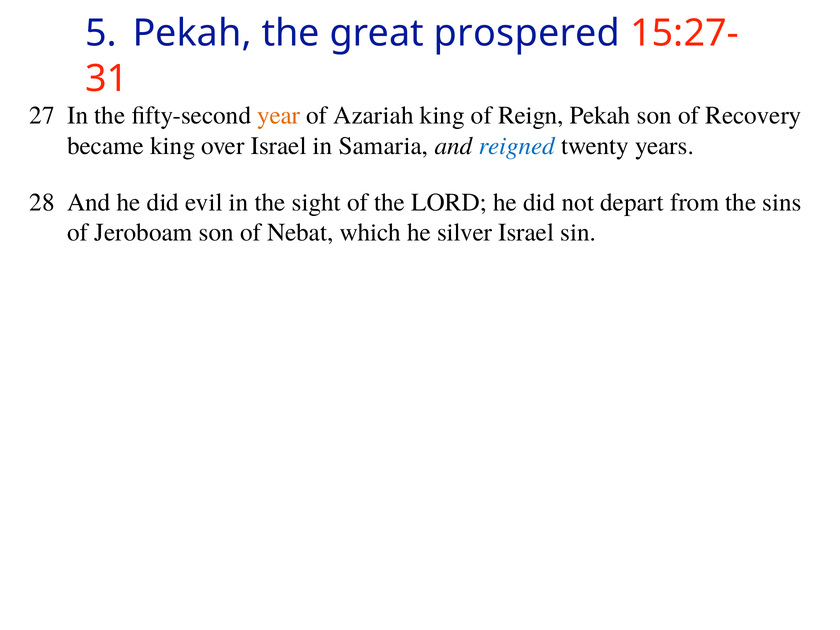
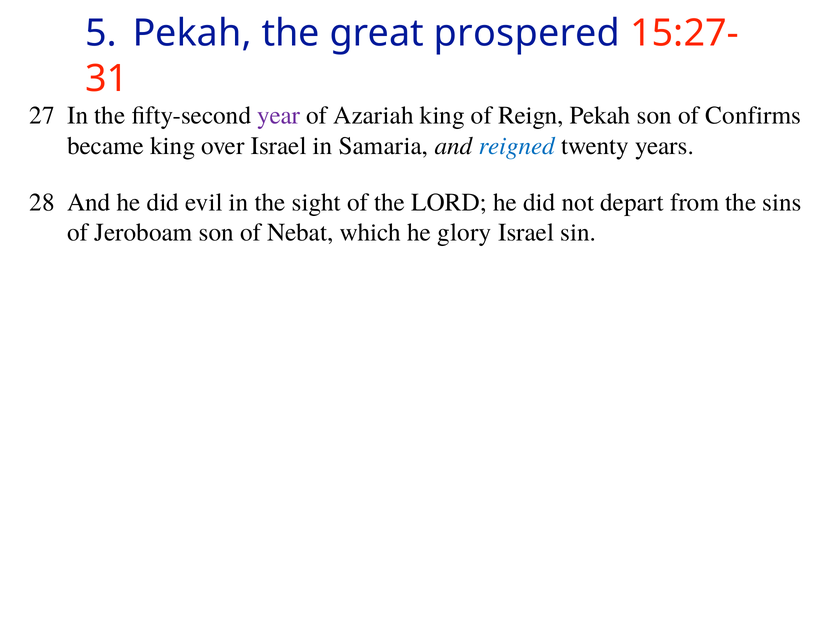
year colour: orange -> purple
Recovery: Recovery -> Confirms
silver: silver -> glory
